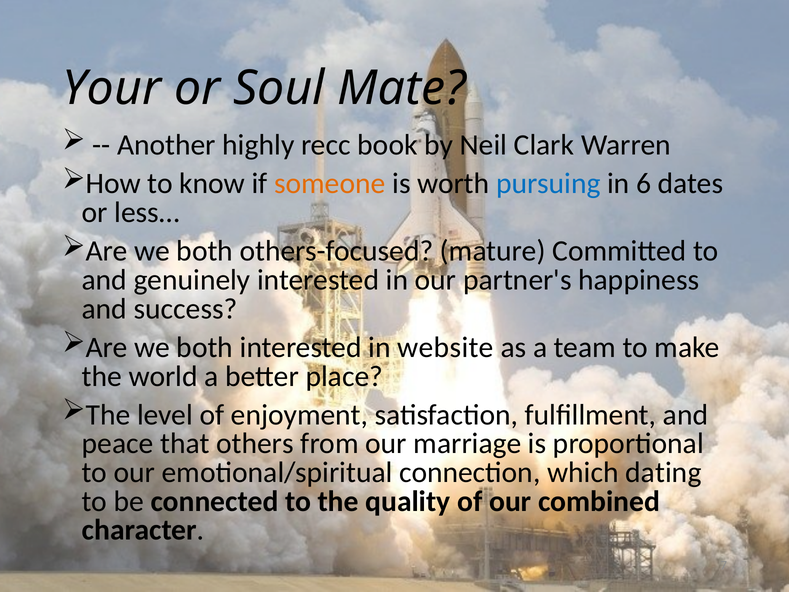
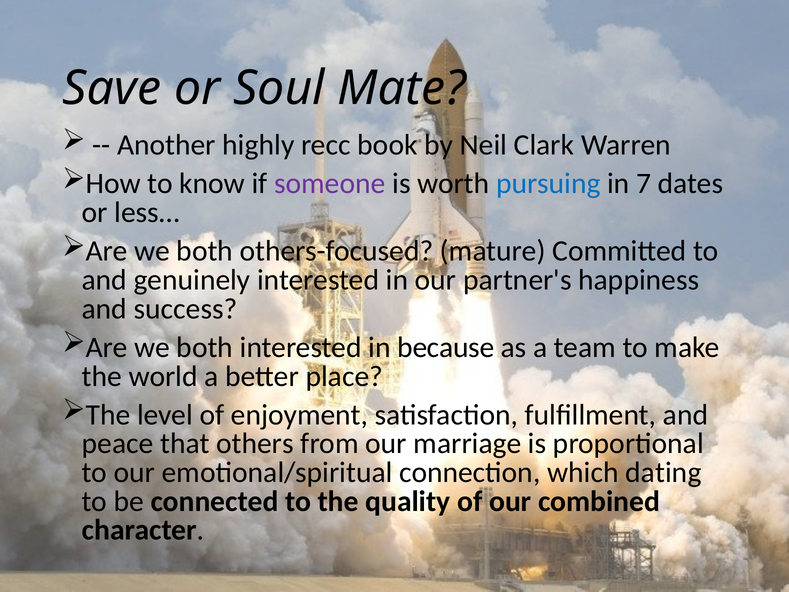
Your: Your -> Save
someone colour: orange -> purple
in 6: 6 -> 7
website: website -> because
